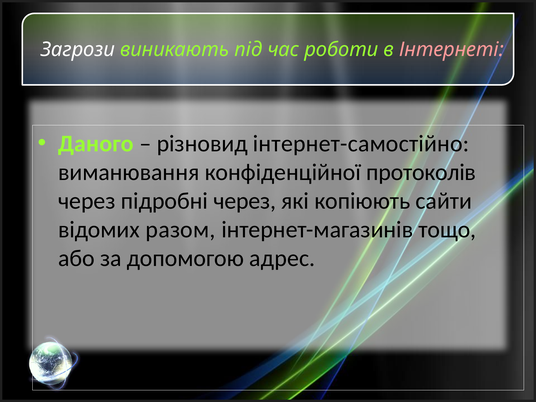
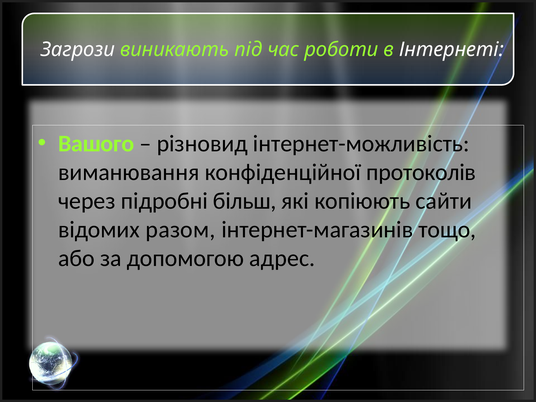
Інтернеті colour: pink -> white
Даного: Даного -> Вашого
інтернет-самостійно: інтернет-самостійно -> інтернет-можливість
підробні через: через -> більш
